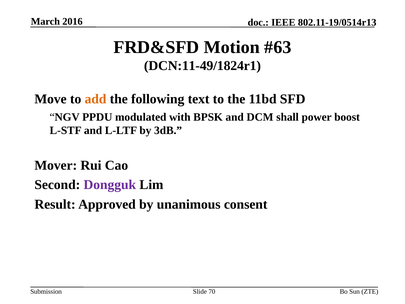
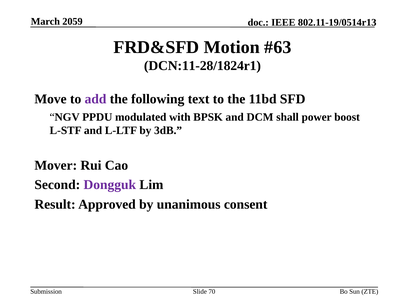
2016: 2016 -> 2059
DCN:11-49/1824r1: DCN:11-49/1824r1 -> DCN:11-28/1824r1
add colour: orange -> purple
